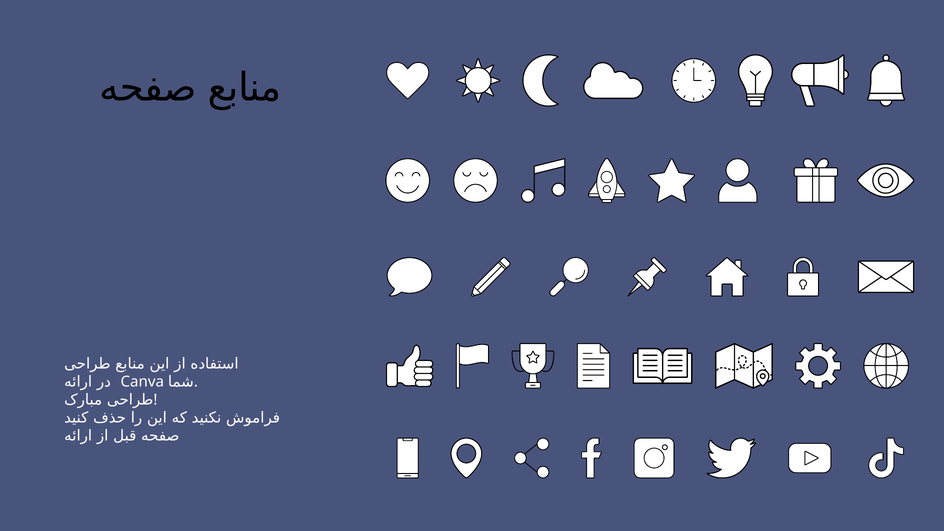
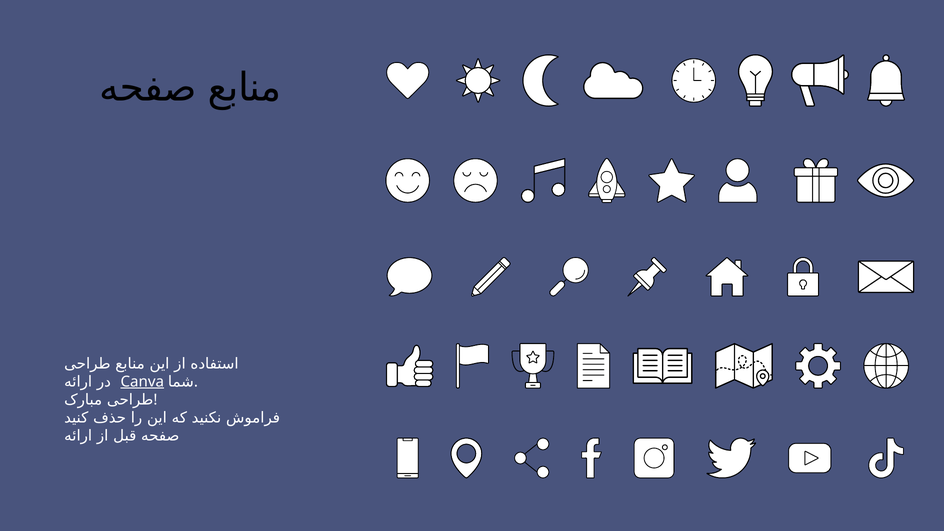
Canva underline: none -> present
